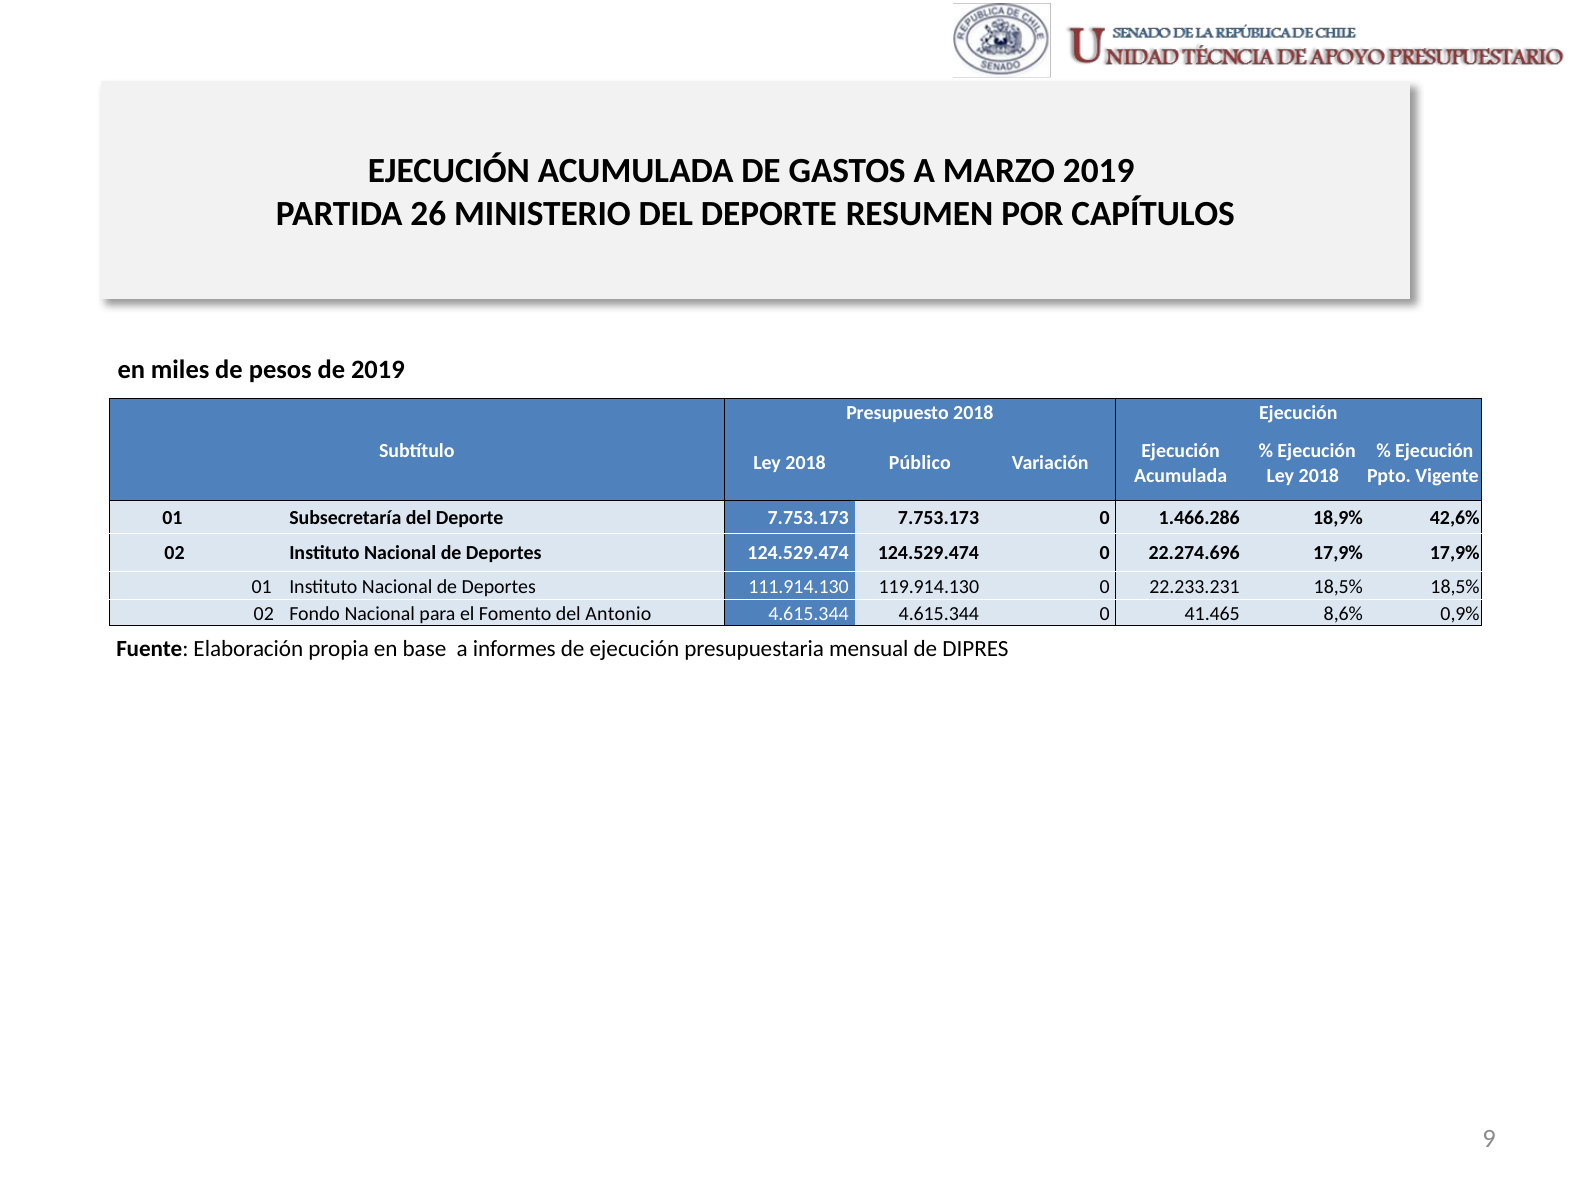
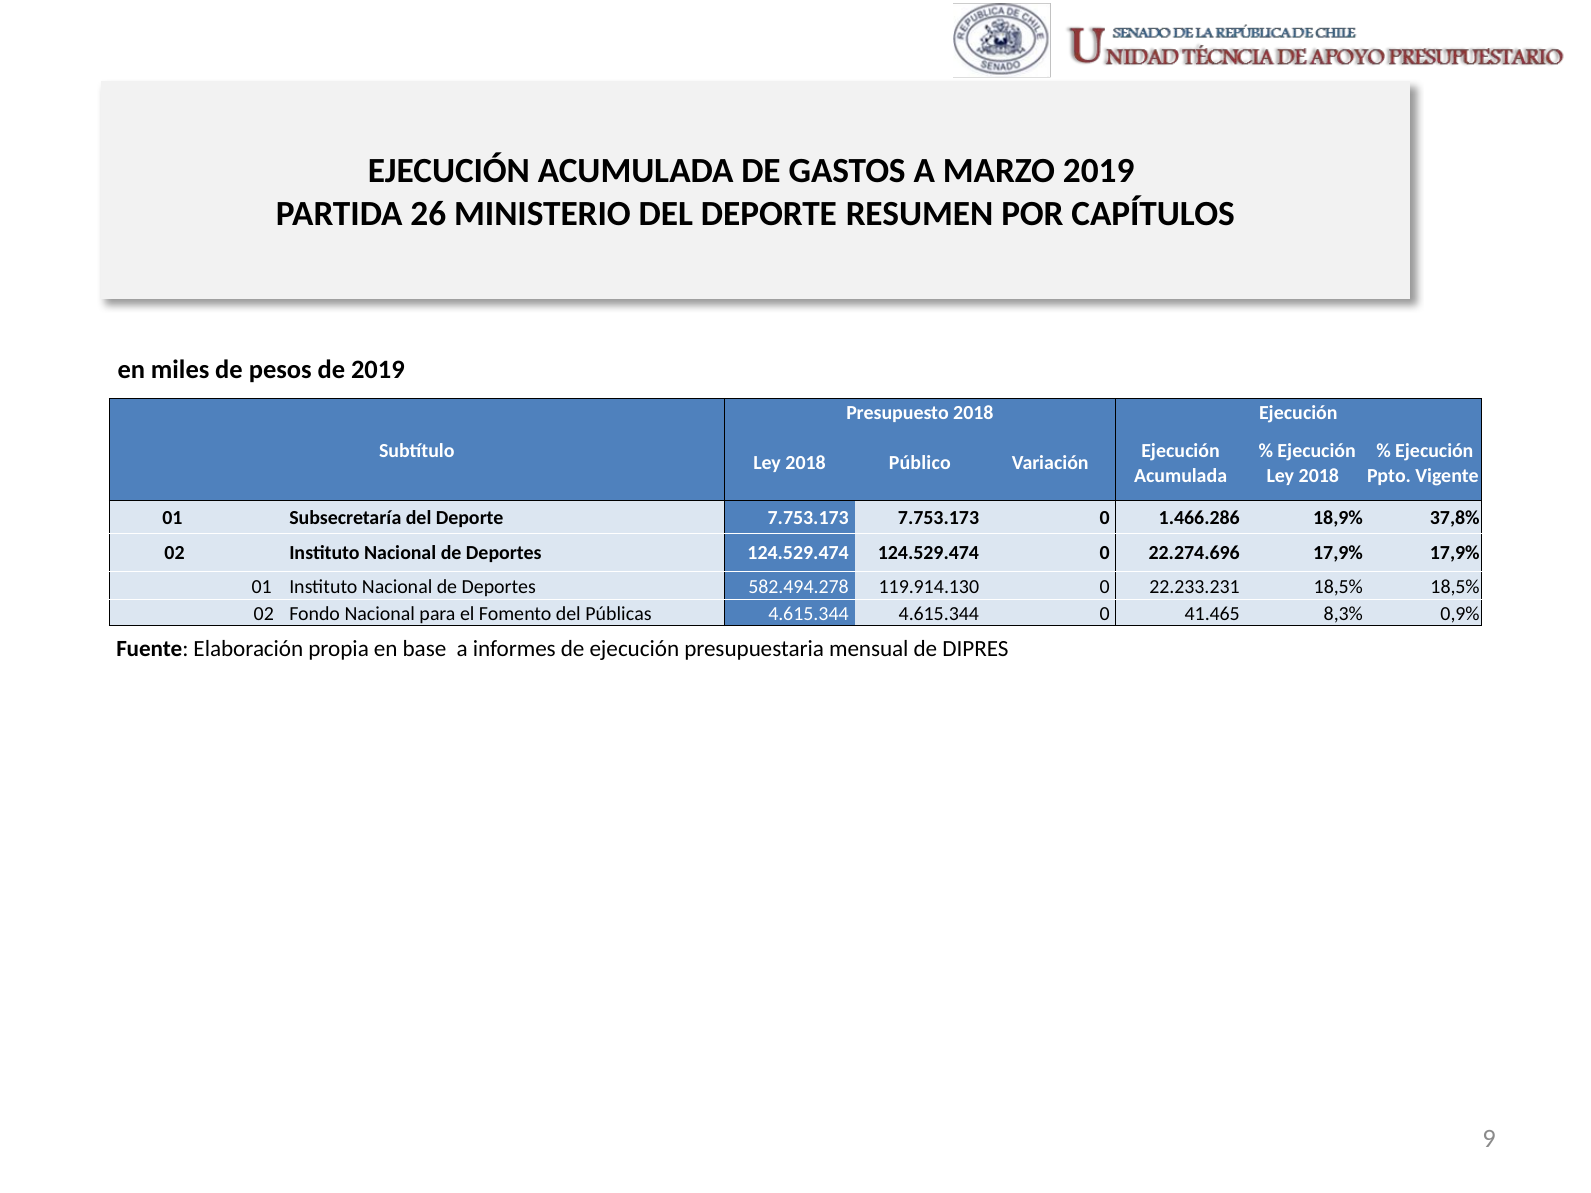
42,6%: 42,6% -> 37,8%
111.914.130: 111.914.130 -> 582.494.278
Antonio: Antonio -> Públicas
8,6%: 8,6% -> 8,3%
